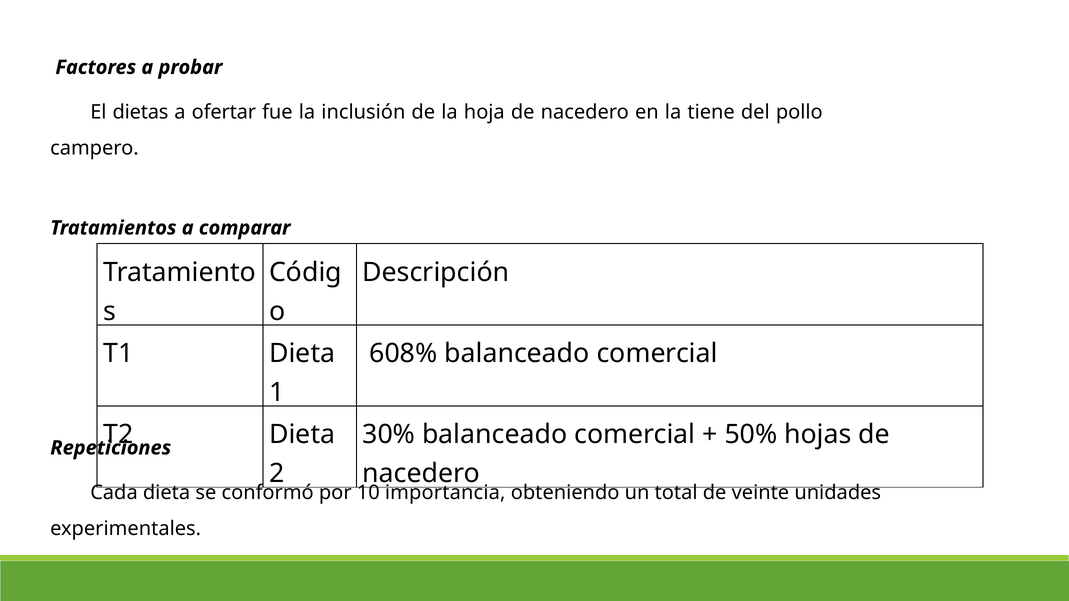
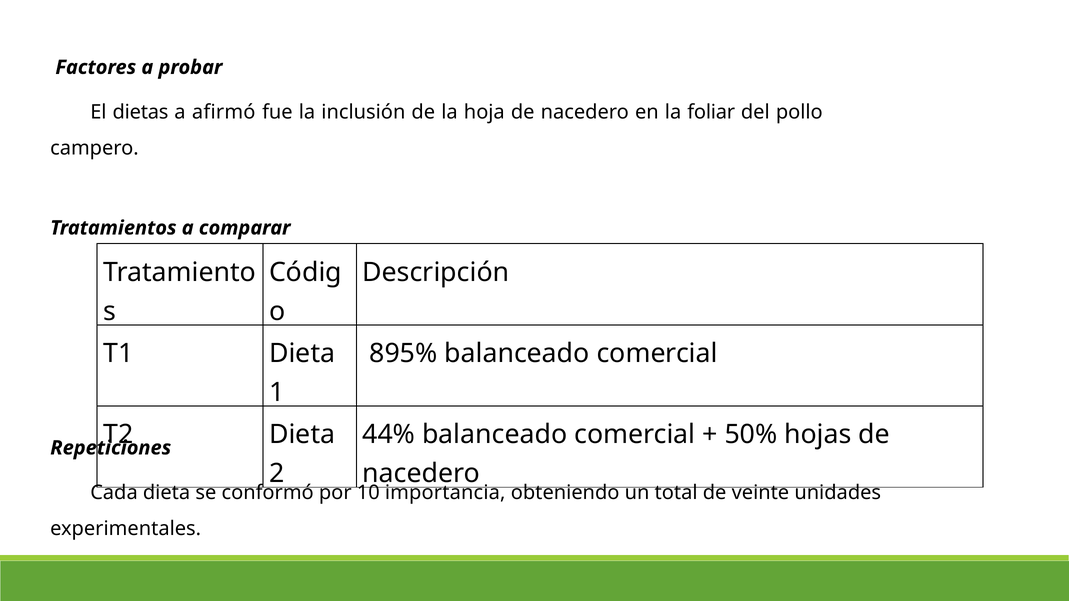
ofertar: ofertar -> afirmó
tiene: tiene -> foliar
608%: 608% -> 895%
30%: 30% -> 44%
